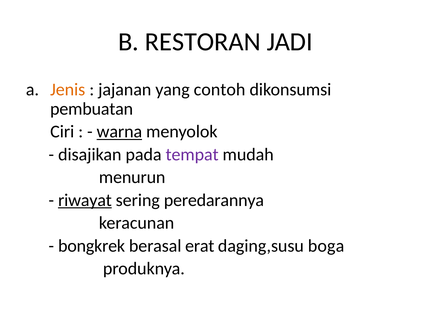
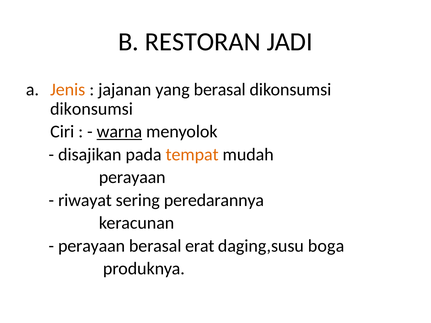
yang contoh: contoh -> berasal
pembuatan at (92, 109): pembuatan -> dikonsumsi
tempat colour: purple -> orange
menurun at (132, 178): menurun -> perayaan
riwayat underline: present -> none
bongkrek at (92, 246): bongkrek -> perayaan
